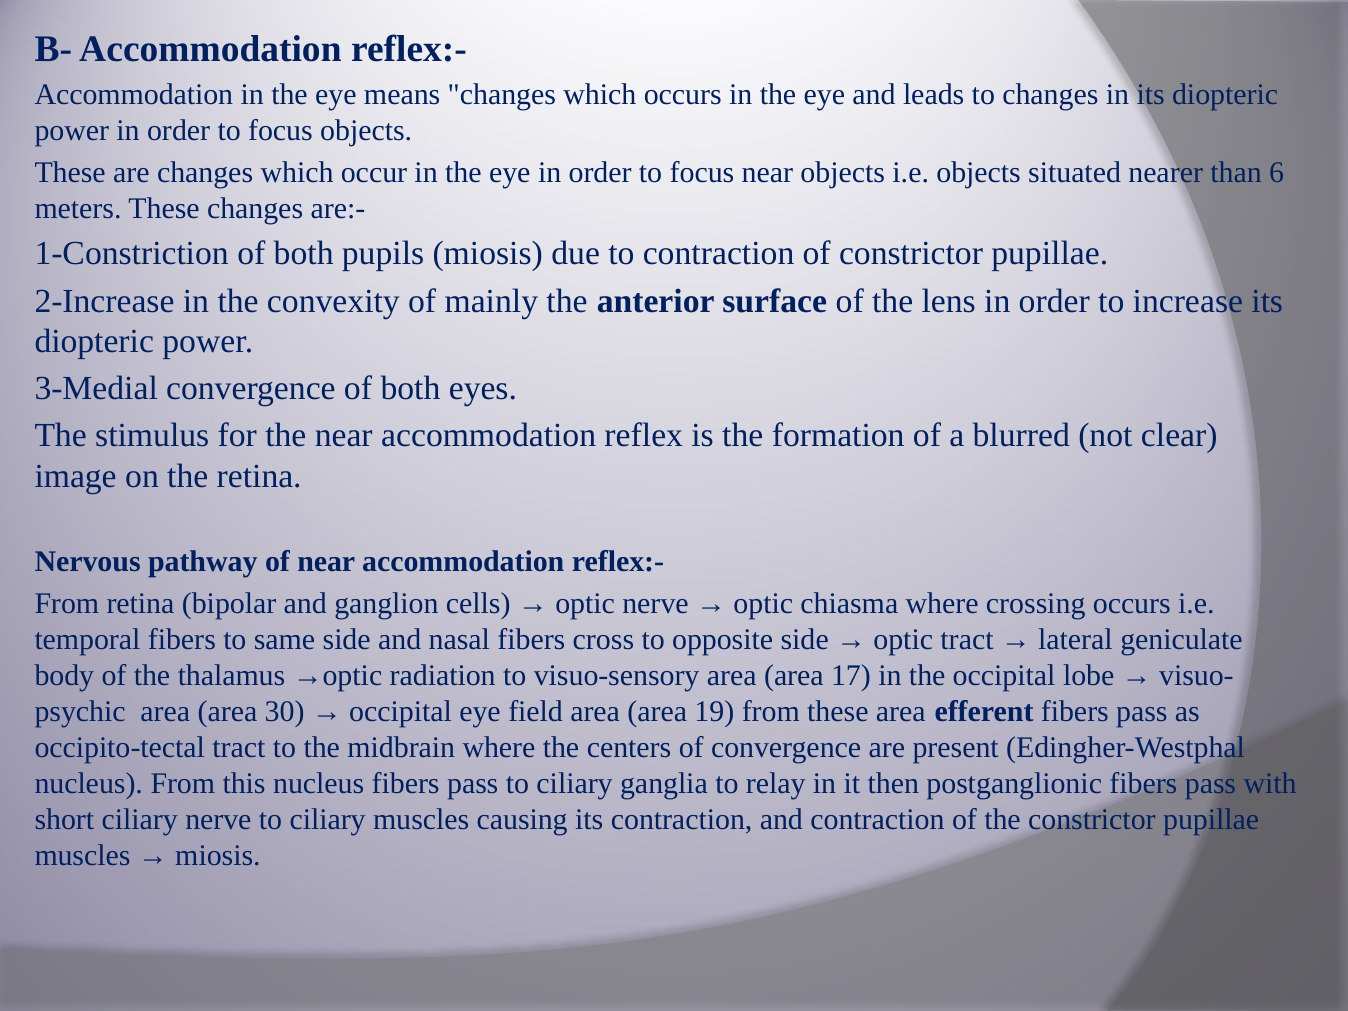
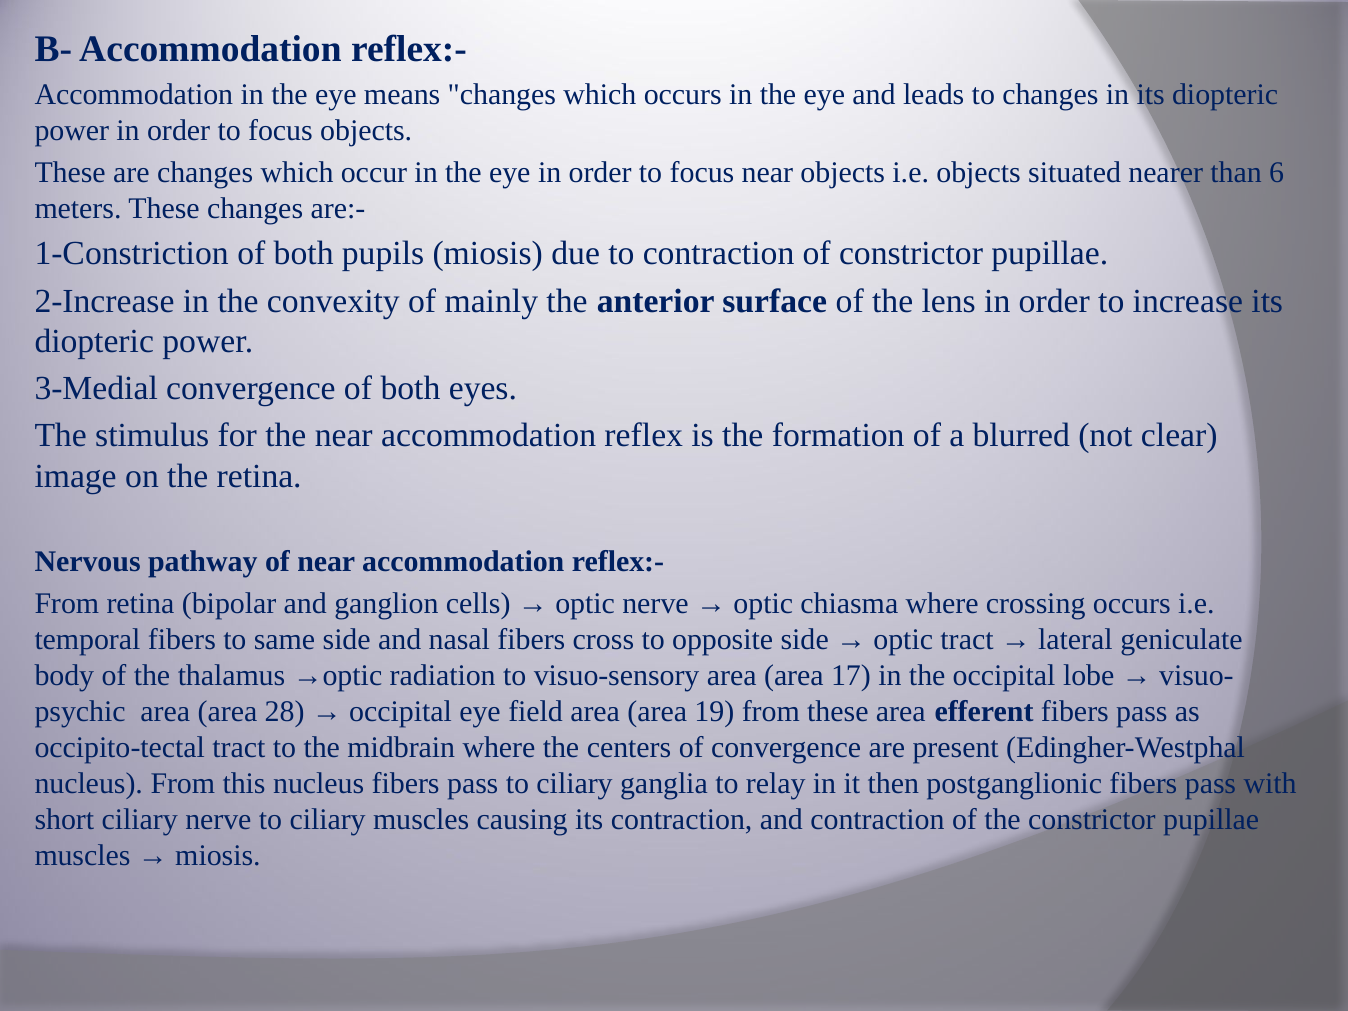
30: 30 -> 28
